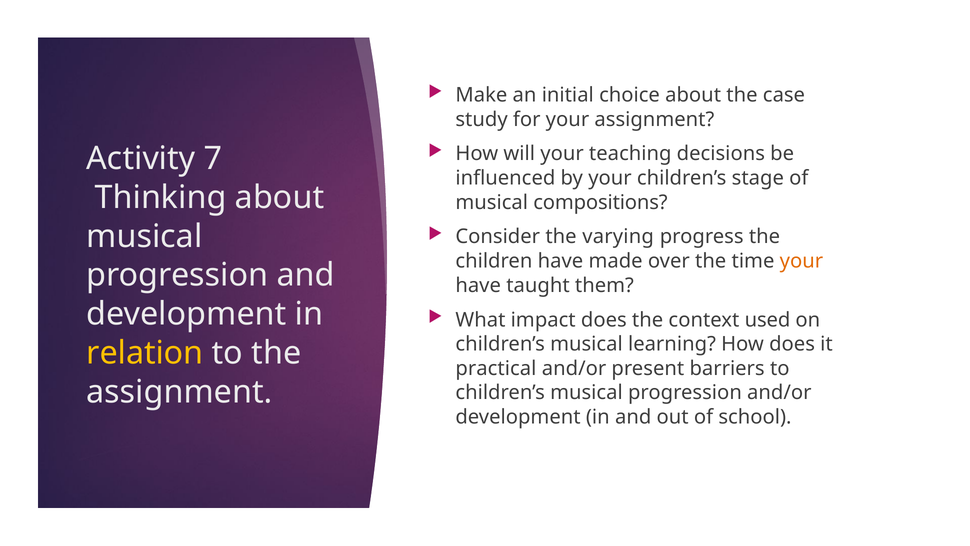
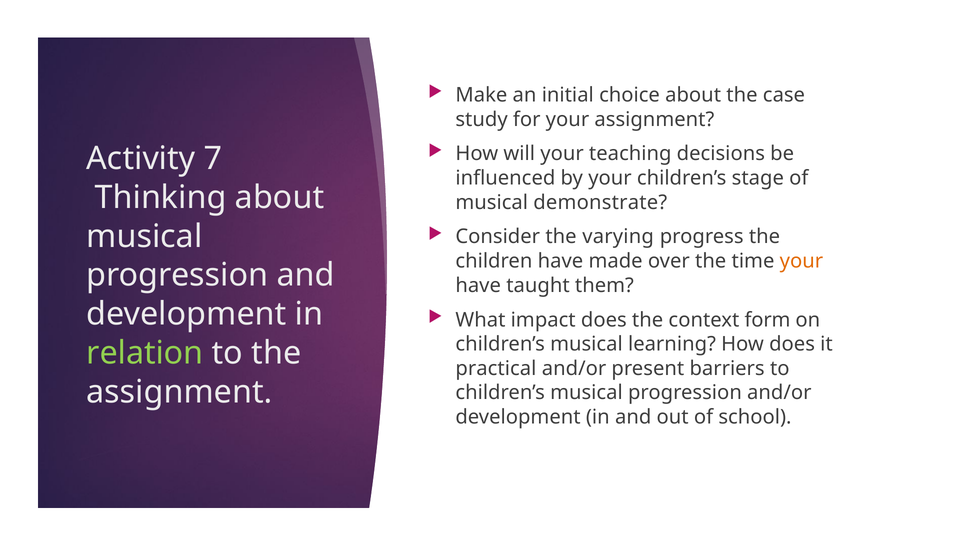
compositions: compositions -> demonstrate
used: used -> form
relation colour: yellow -> light green
